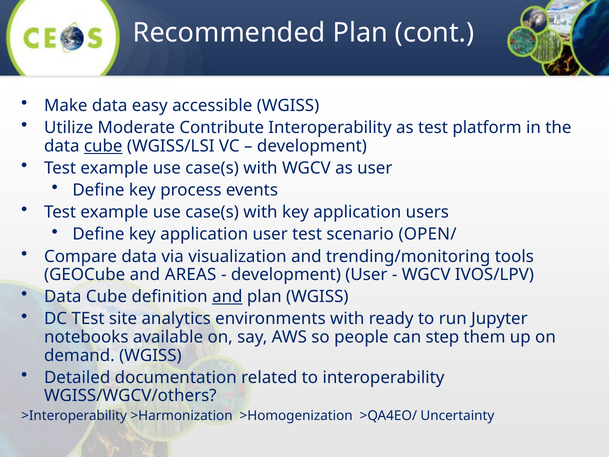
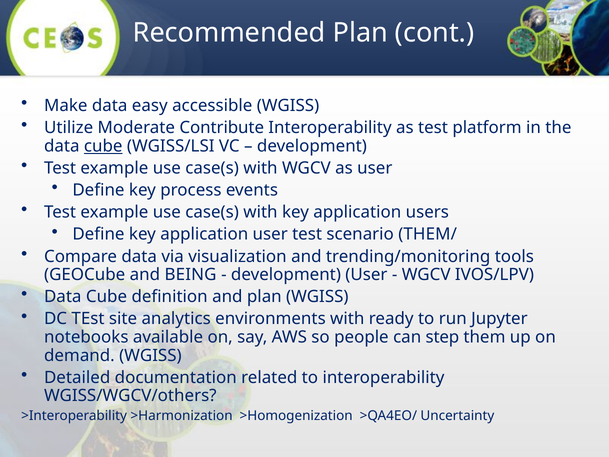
OPEN/: OPEN/ -> THEM/
AREAS: AREAS -> BEING
and at (227, 297) underline: present -> none
